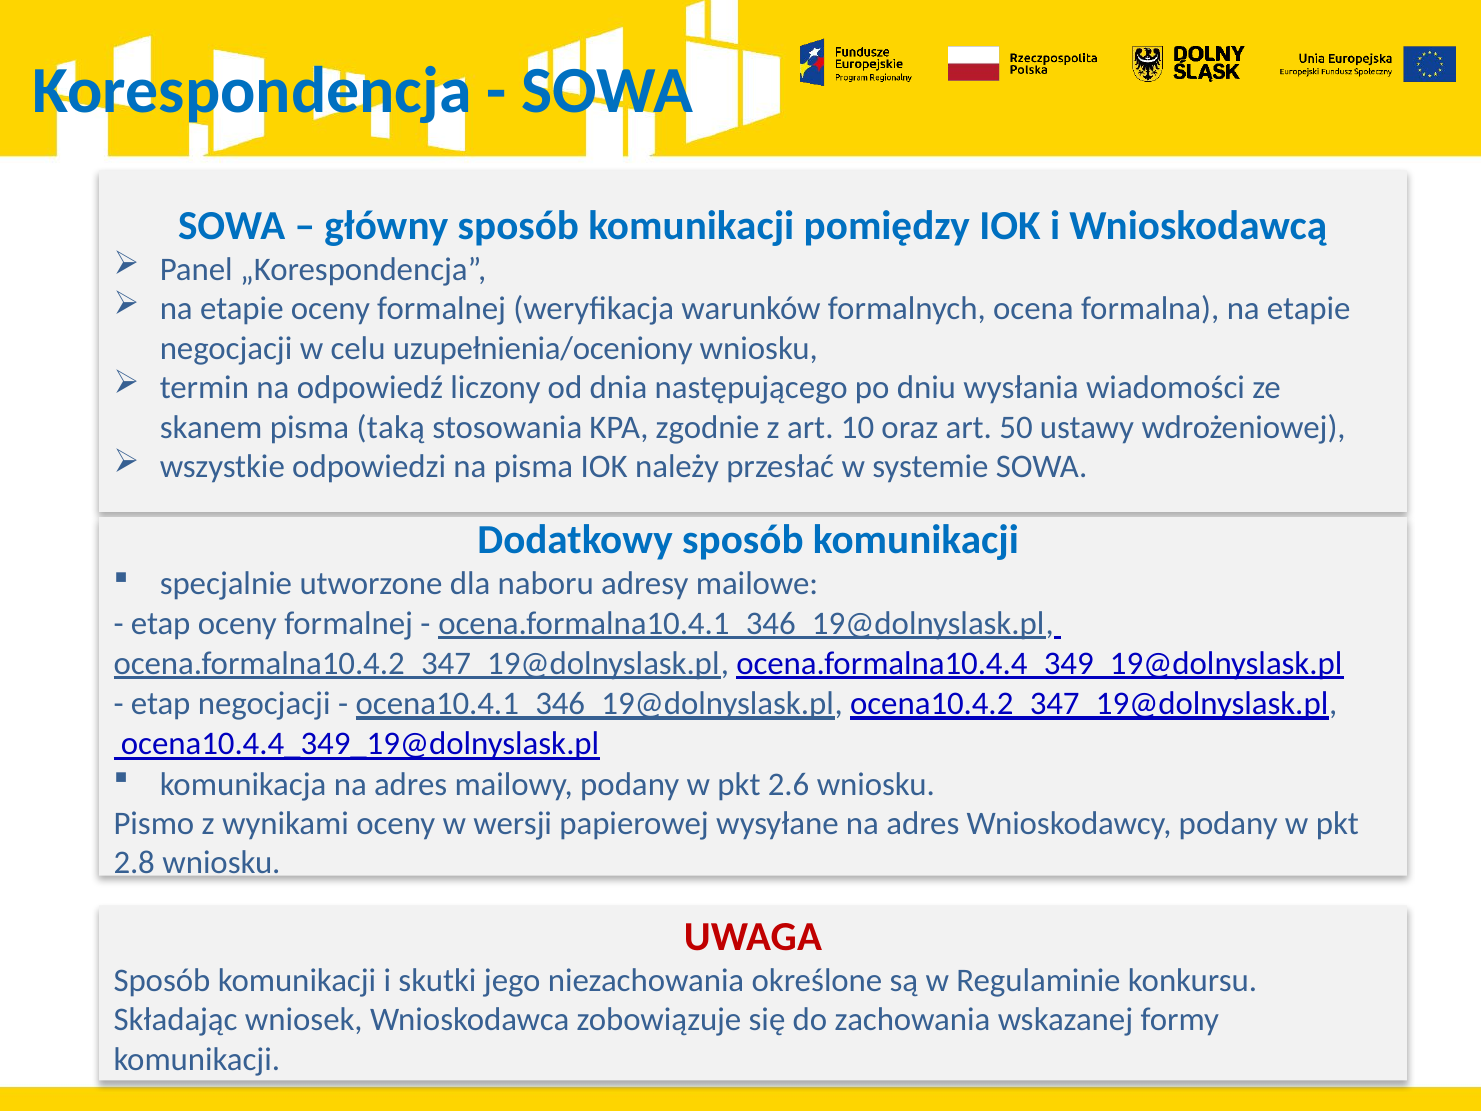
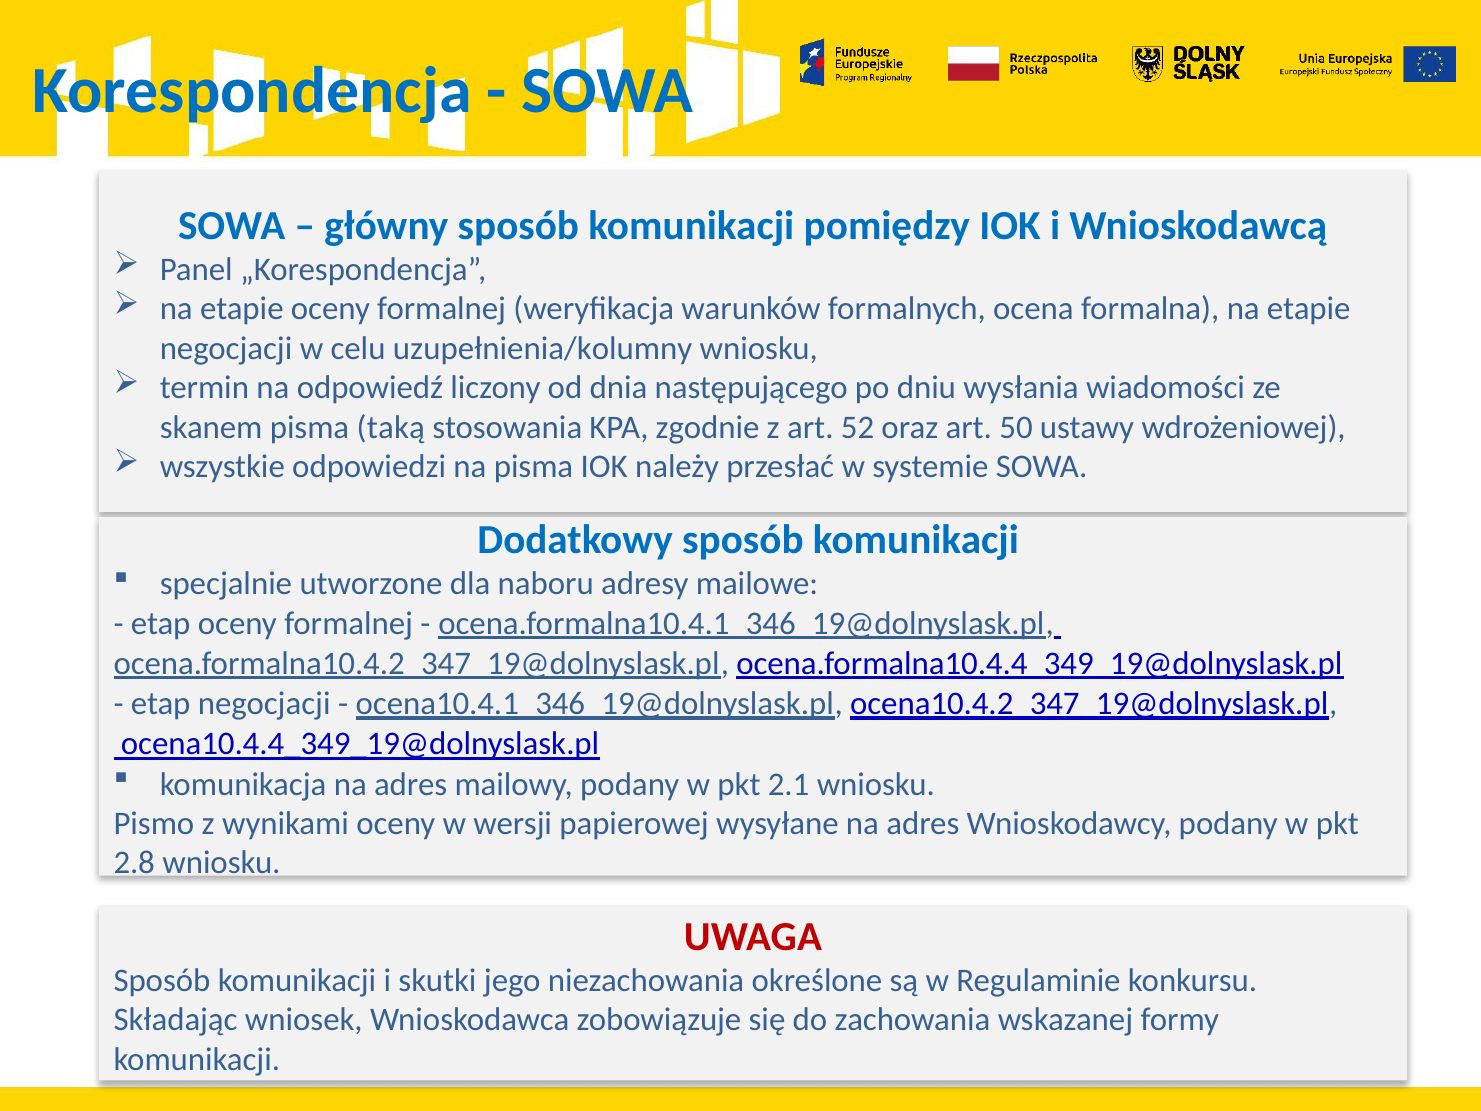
uzupełnienia/oceniony: uzupełnienia/oceniony -> uzupełnienia/kolumny
art 10: 10 -> 52
2.6: 2.6 -> 2.1
